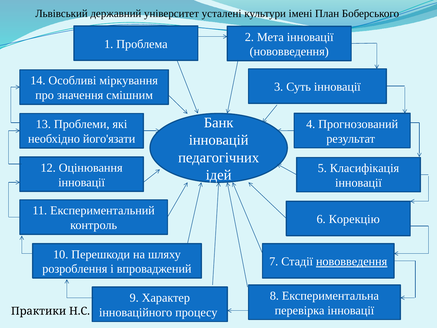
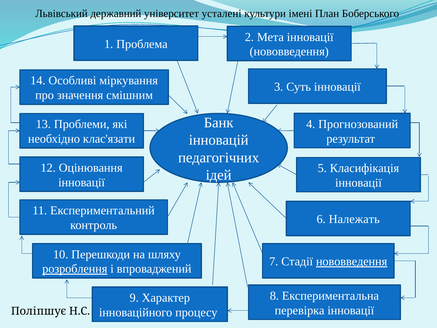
його'язати: його'язати -> клас'язати
Корекцію: Корекцію -> Належать
розроблення underline: none -> present
Практики: Практики -> Поліпшує
